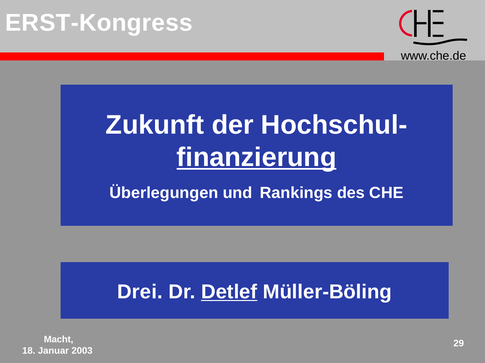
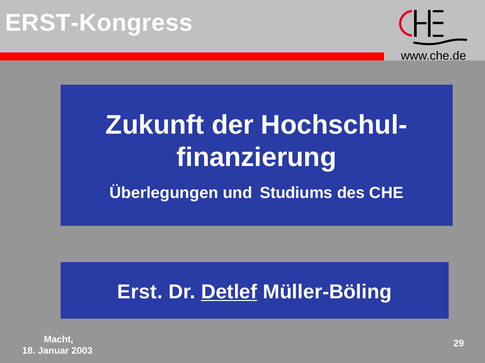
finanzierung underline: present -> none
Rankings: Rankings -> Studiums
Drei: Drei -> Erst
